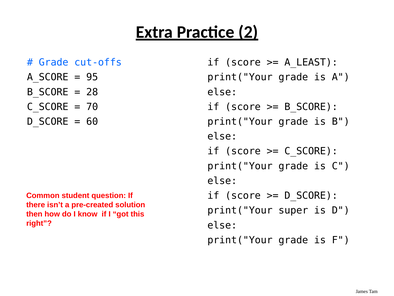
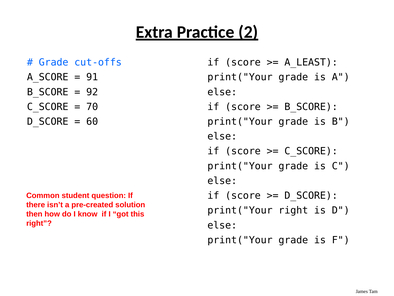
95: 95 -> 91
28: 28 -> 92
print("Your super: super -> right
